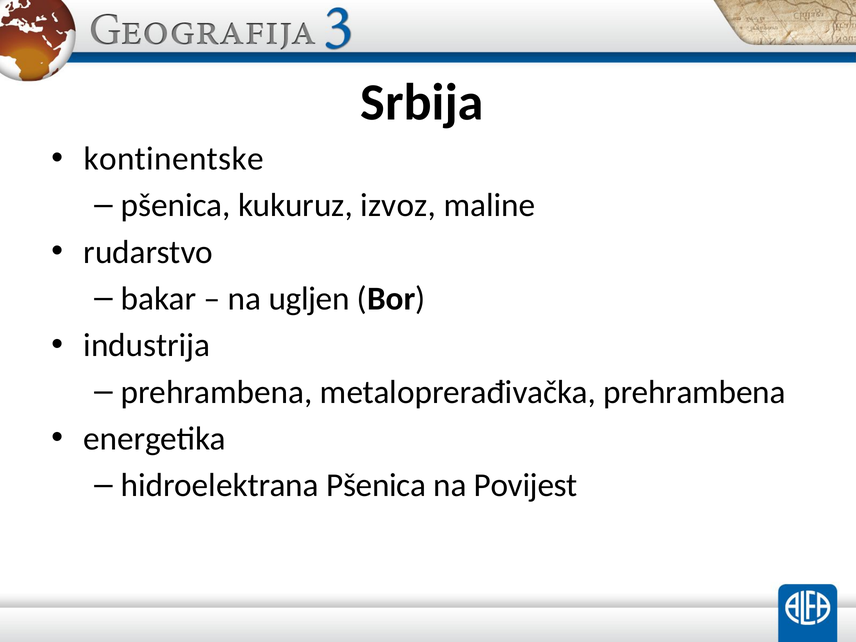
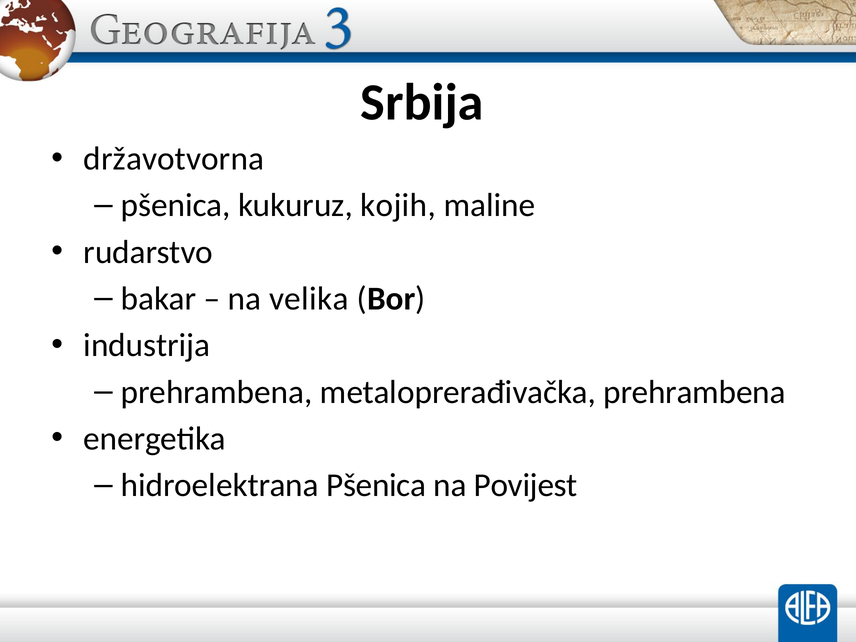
kontinentske: kontinentske -> državotvorna
izvoz: izvoz -> kojih
ugljen: ugljen -> velika
